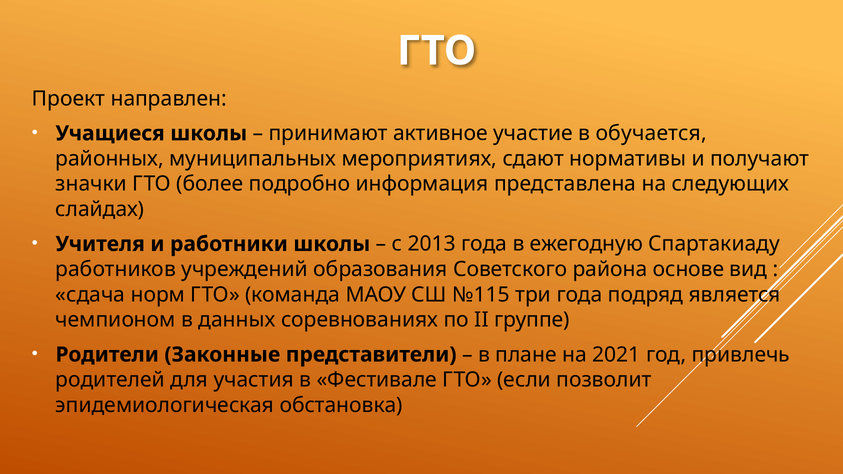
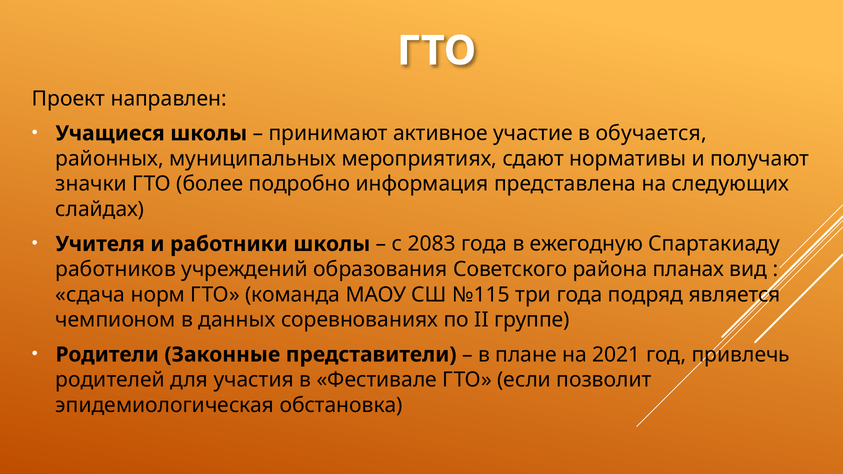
2013: 2013 -> 2083
основе: основе -> планах
